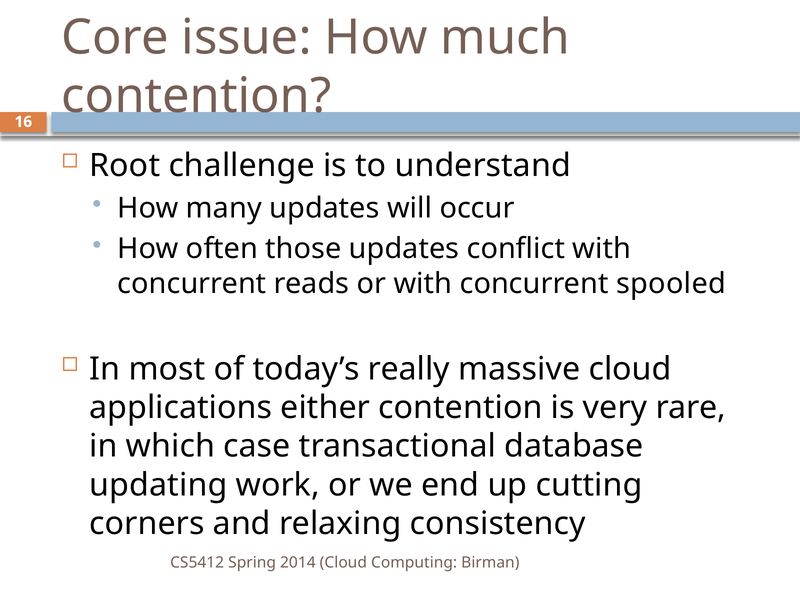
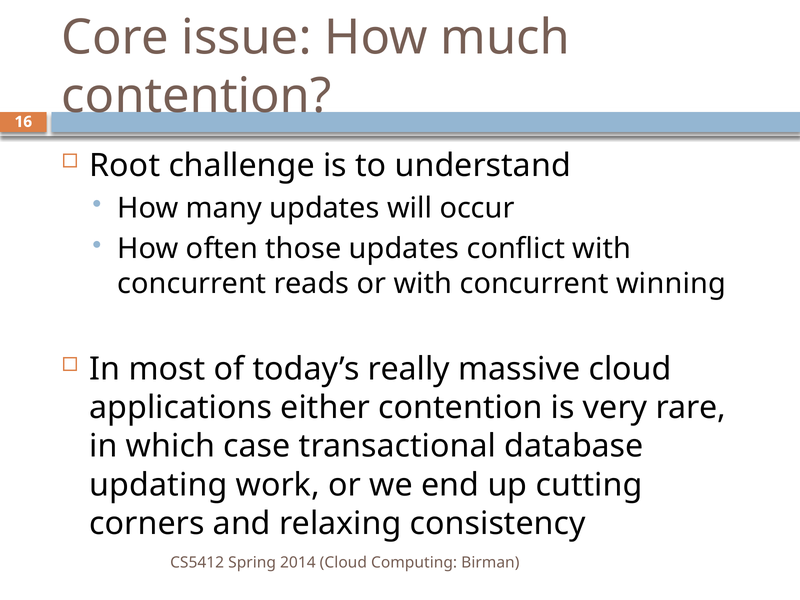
spooled: spooled -> winning
